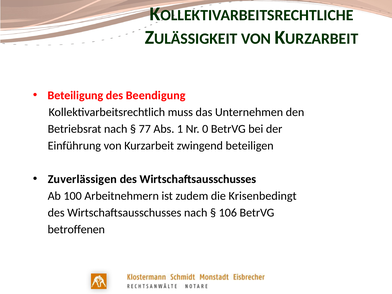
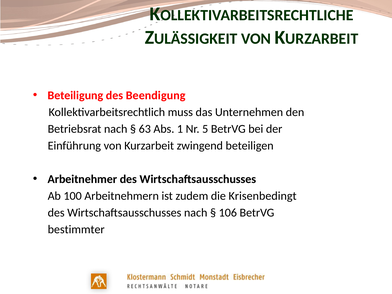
77: 77 -> 63
0: 0 -> 5
Zuverlässigen: Zuverlässigen -> Arbeitnehmer
betroffenen: betroffenen -> bestimmter
